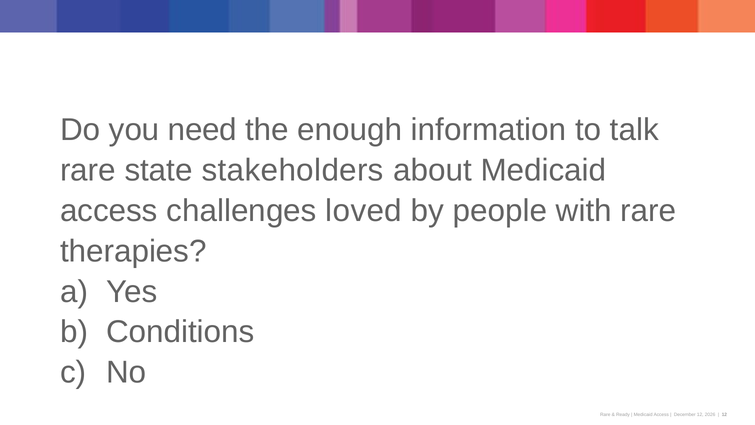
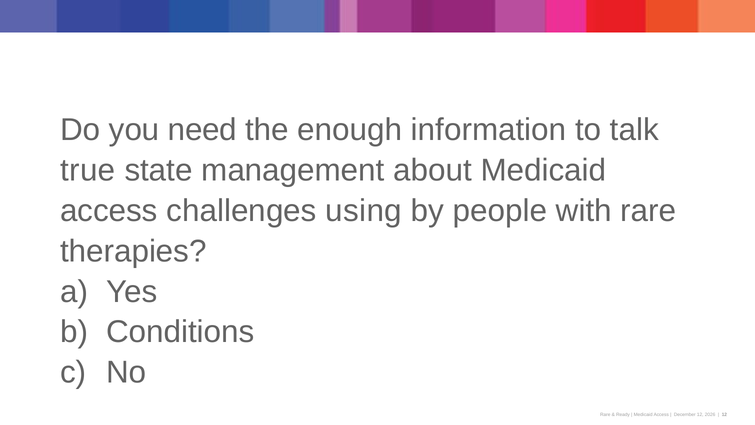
rare at (88, 170): rare -> true
stakeholders: stakeholders -> management
loved: loved -> using
